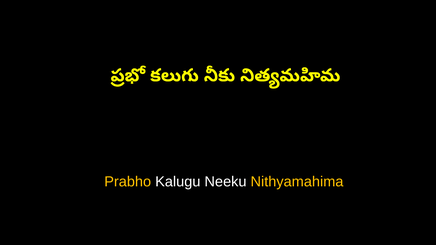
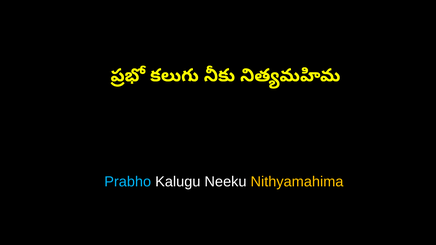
Prabho colour: yellow -> light blue
